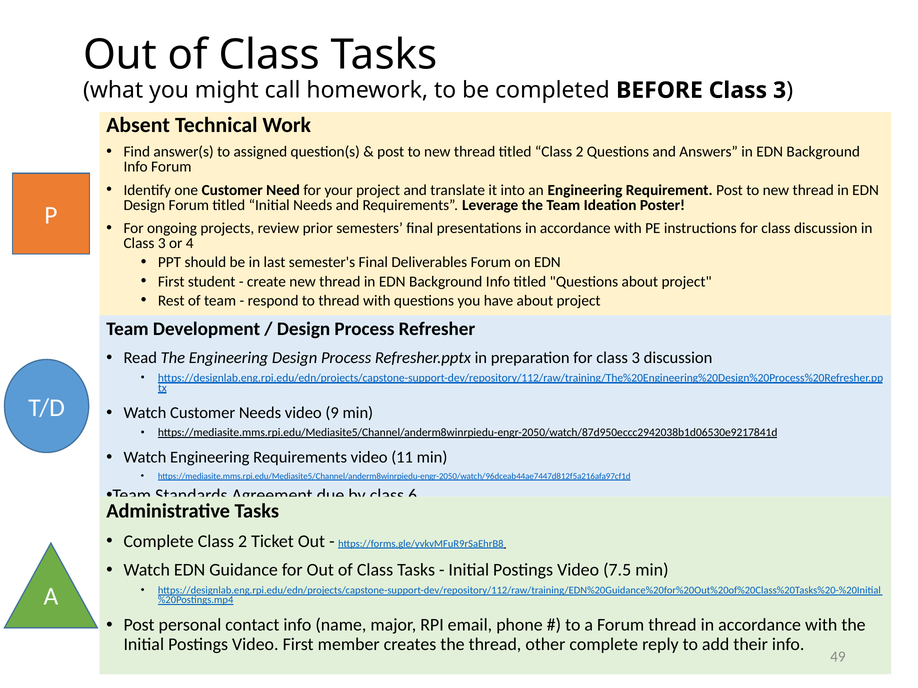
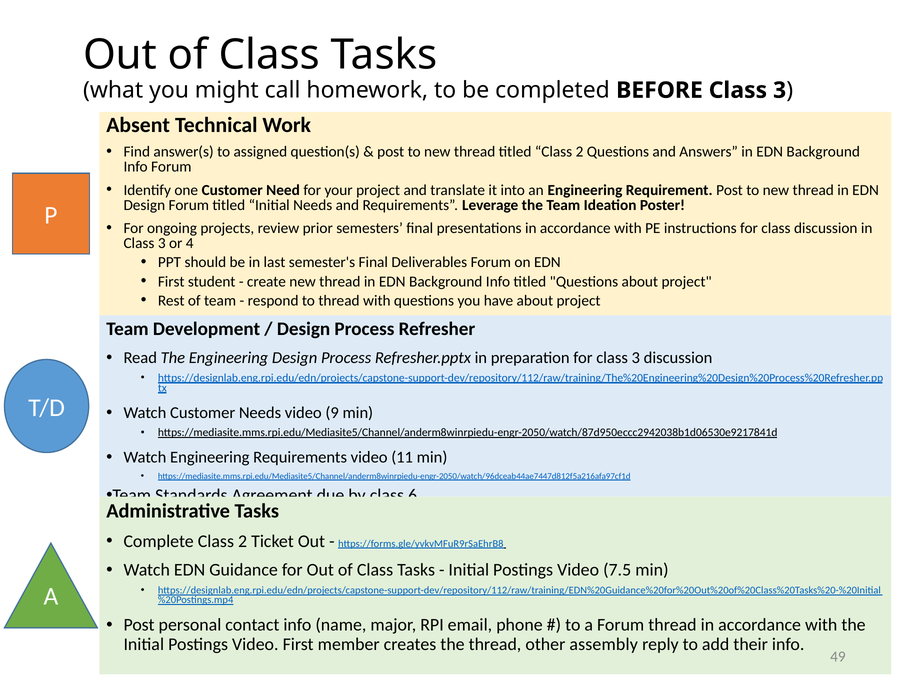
other complete: complete -> assembly
